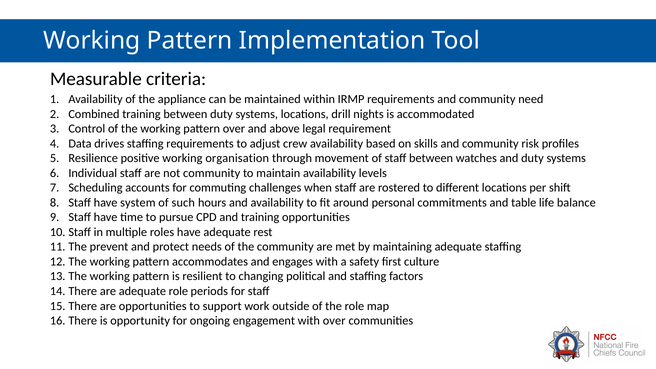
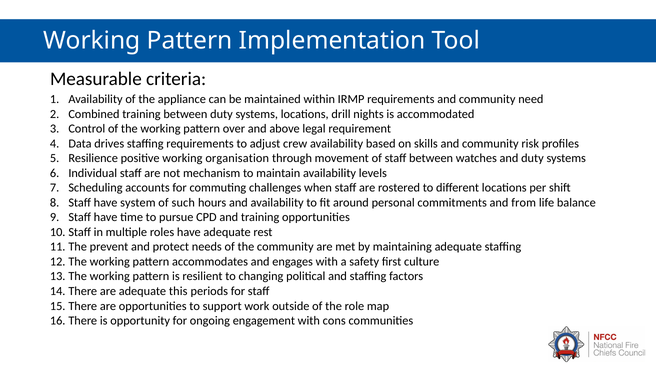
not community: community -> mechanism
table: table -> from
adequate role: role -> this
with over: over -> cons
